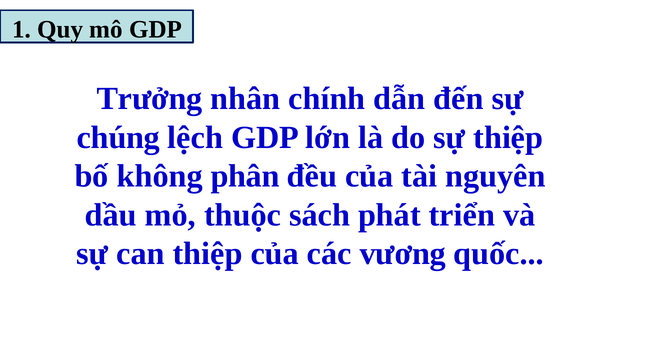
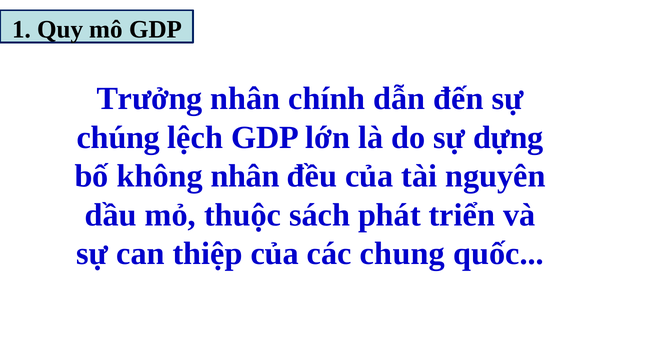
sự thiệp: thiệp -> dựng
không phân: phân -> nhân
vương: vương -> chung
